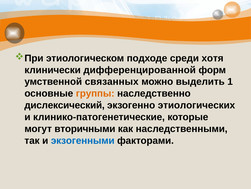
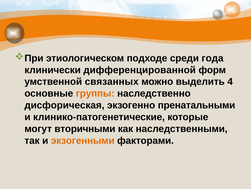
хотя: хотя -> года
1: 1 -> 4
дислексический: дислексический -> дисфорическая
этиологических: этиологических -> пренатальными
экзогенными colour: blue -> orange
